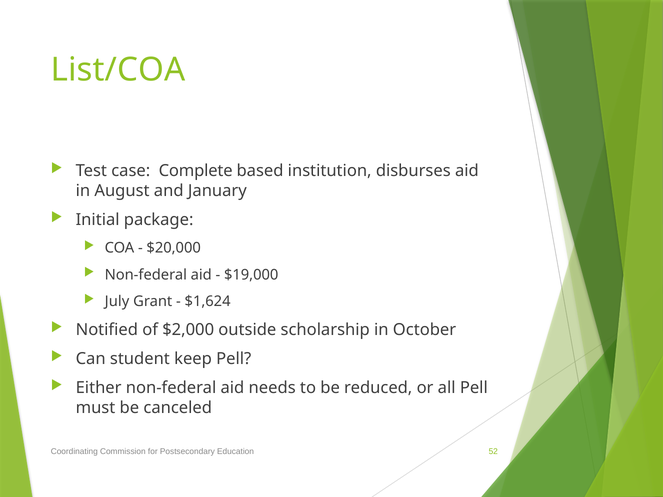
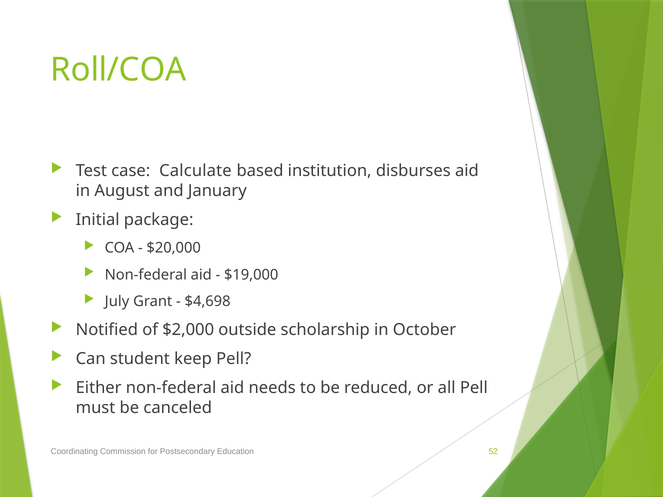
List/COA: List/COA -> Roll/COA
Complete: Complete -> Calculate
$1,624: $1,624 -> $4,698
